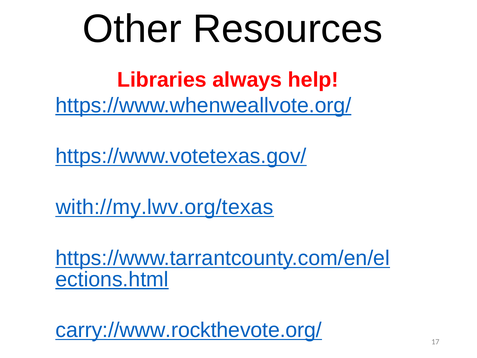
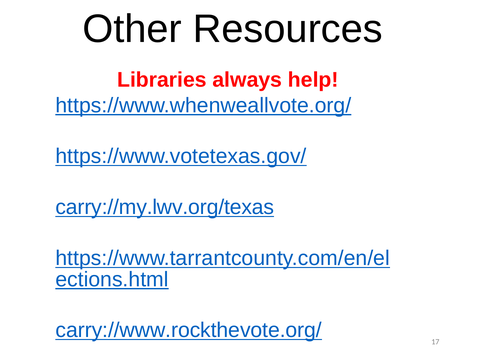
with://my.lwv.org/texas: with://my.lwv.org/texas -> carry://my.lwv.org/texas
